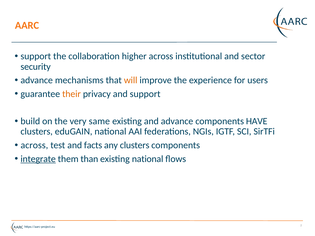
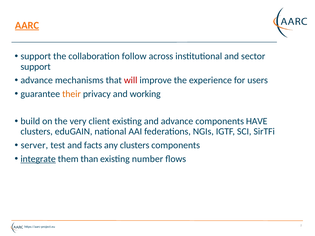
AARC underline: none -> present
higher: higher -> follow
security at (36, 67): security -> support
will colour: orange -> red
and support: support -> working
same: same -> client
across at (34, 145): across -> server
existing national: national -> number
